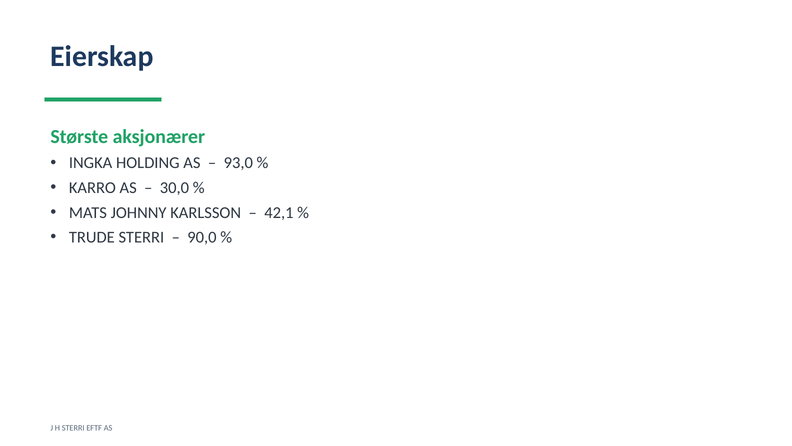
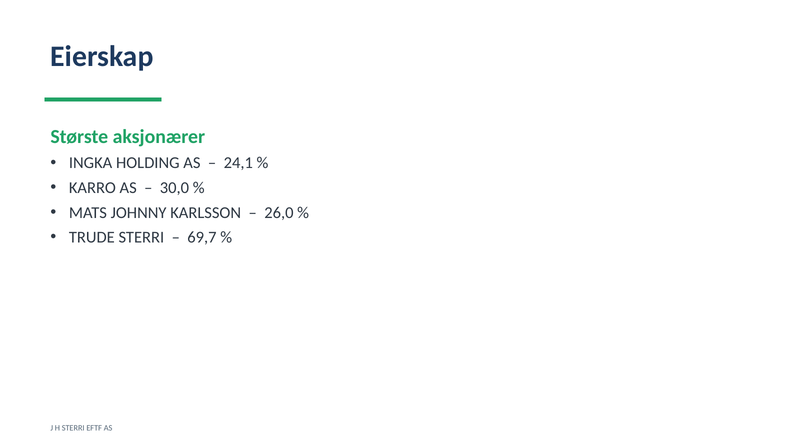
93,0: 93,0 -> 24,1
42,1: 42,1 -> 26,0
90,0: 90,0 -> 69,7
